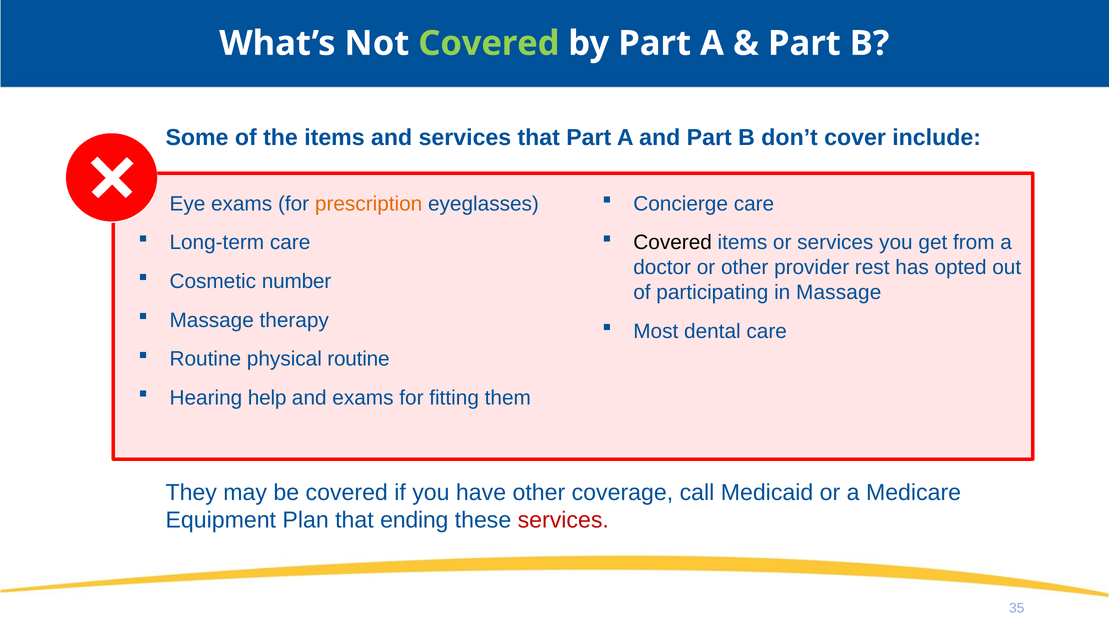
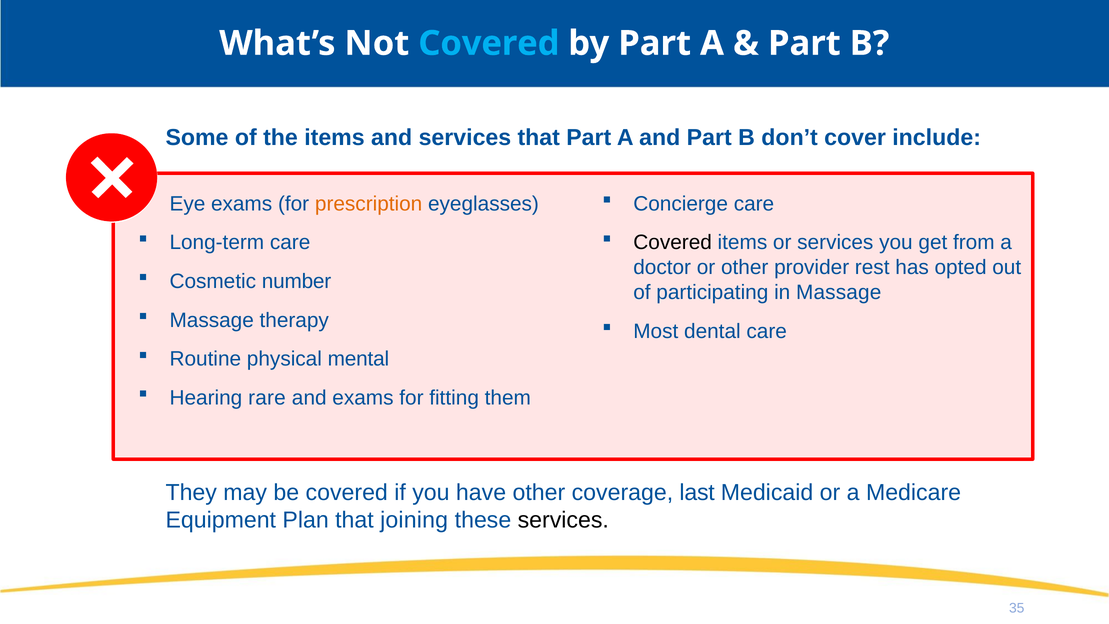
Covered at (489, 43) colour: light green -> light blue
physical routine: routine -> mental
help: help -> rare
call: call -> last
ending: ending -> joining
services at (563, 520) colour: red -> black
